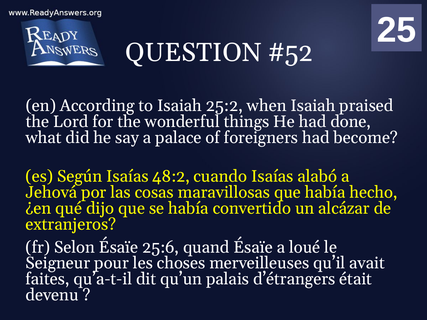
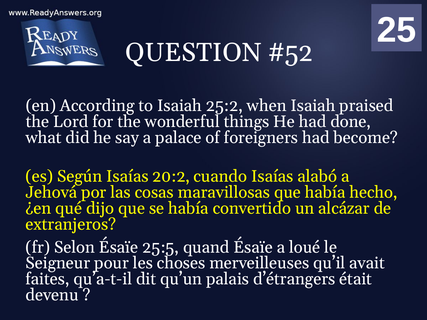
48:2: 48:2 -> 20:2
25:6: 25:6 -> 25:5
